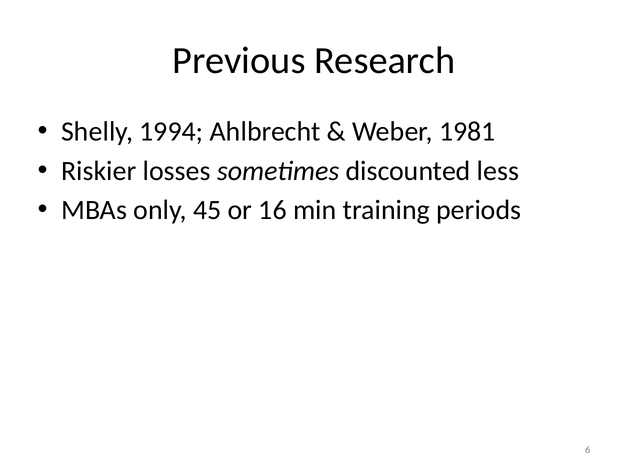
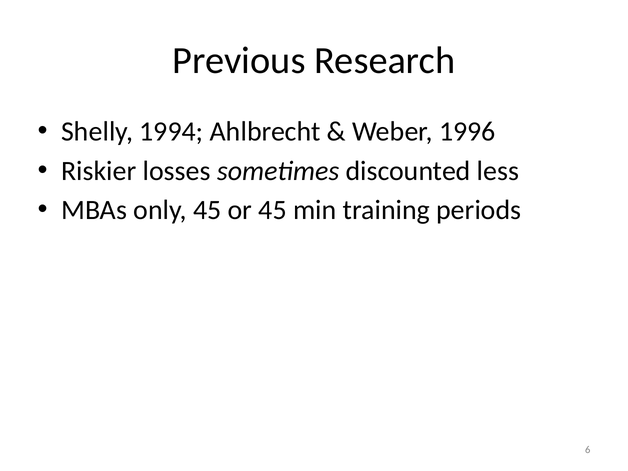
1981: 1981 -> 1996
or 16: 16 -> 45
